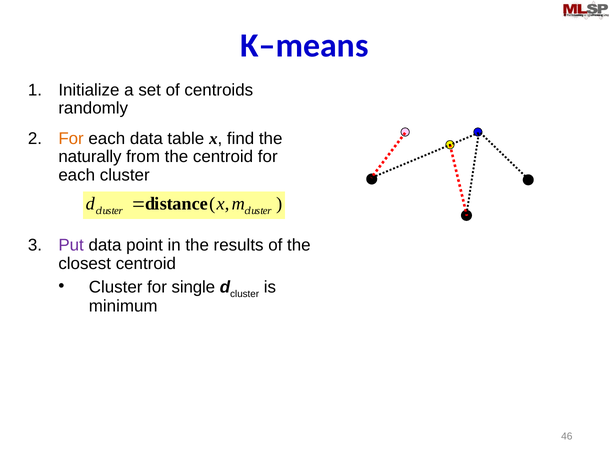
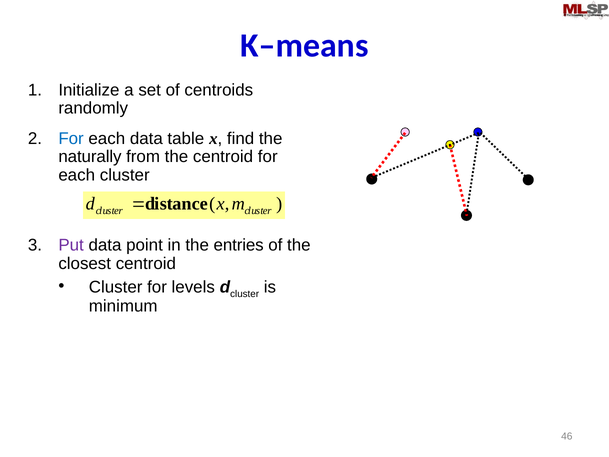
For at (71, 138) colour: orange -> blue
results: results -> entries
single: single -> levels
